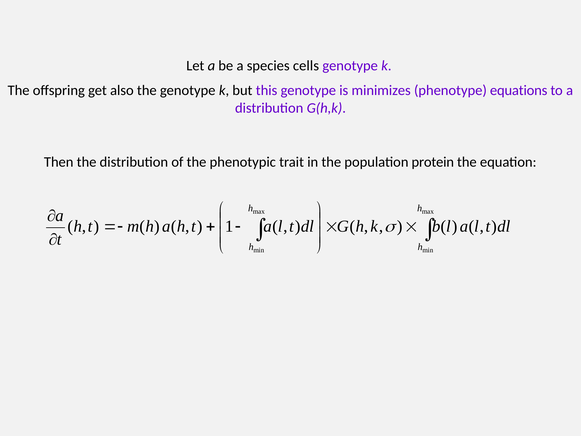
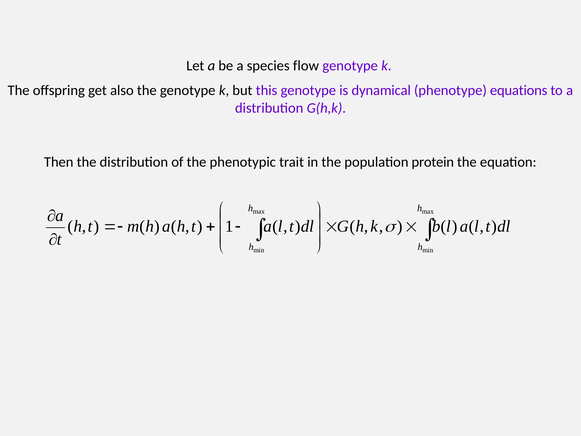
cells: cells -> flow
minimizes: minimizes -> dynamical
